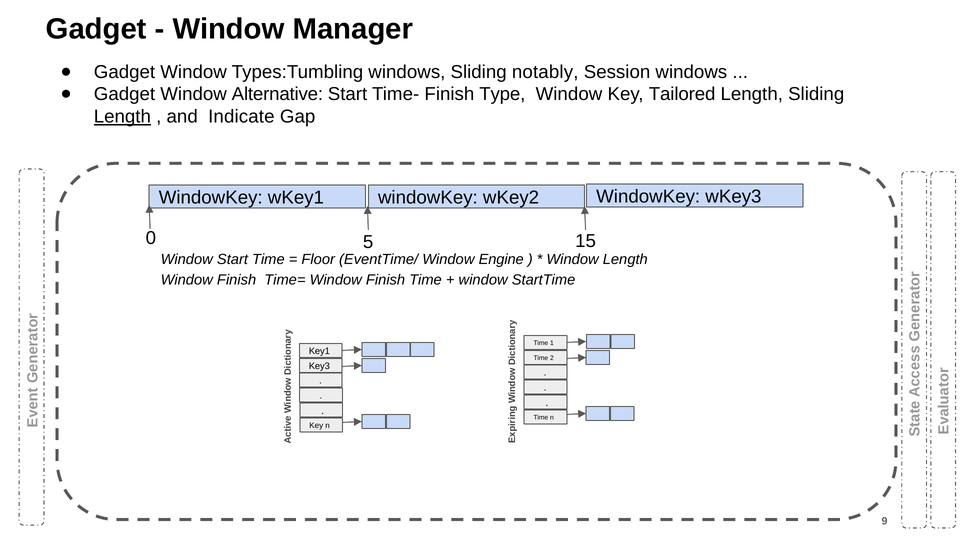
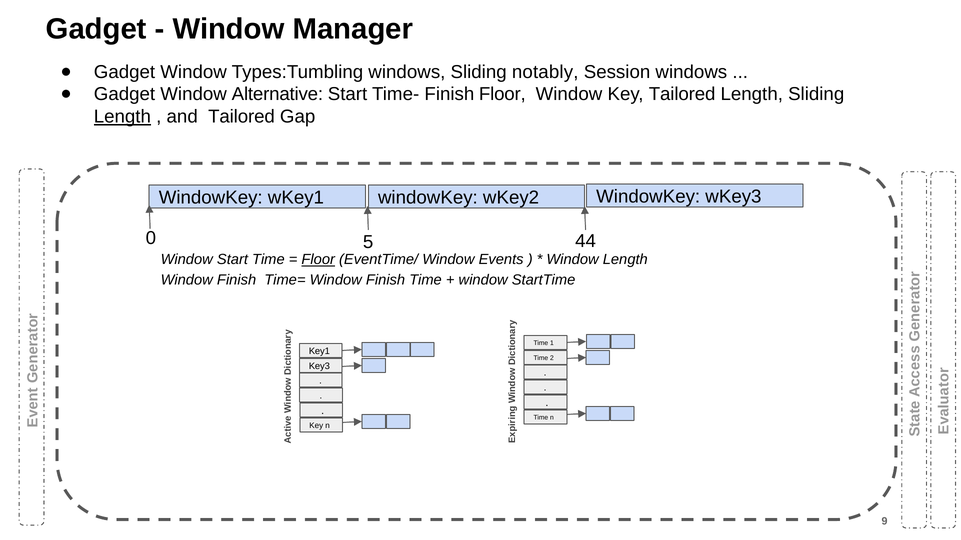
Finish Type: Type -> Floor
and Indicate: Indicate -> Tailored
15: 15 -> 44
Floor at (318, 260) underline: none -> present
Engine: Engine -> Events
